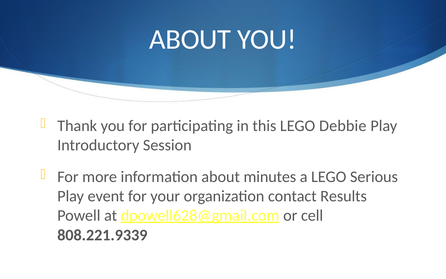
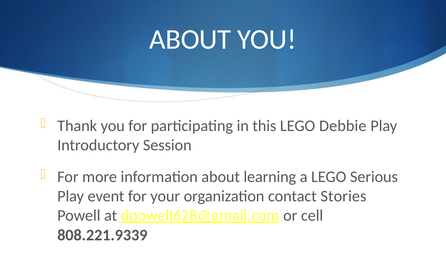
minutes: minutes -> learning
Results: Results -> Stories
